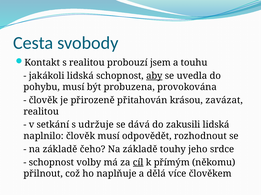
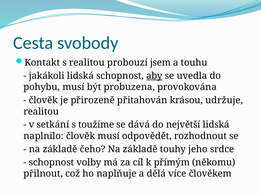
zavázat: zavázat -> udržuje
udržuje: udržuje -> toužíme
zakusili: zakusili -> největší
cíl underline: present -> none
